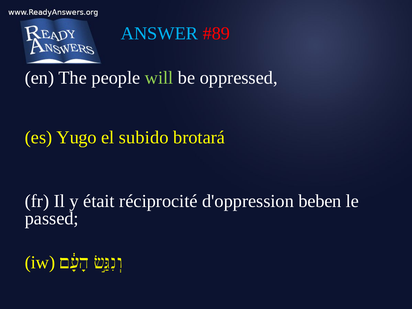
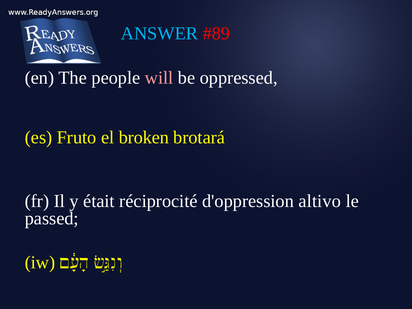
will colour: light green -> pink
Yugo: Yugo -> Fruto
subido: subido -> broken
beben: beben -> altivo
